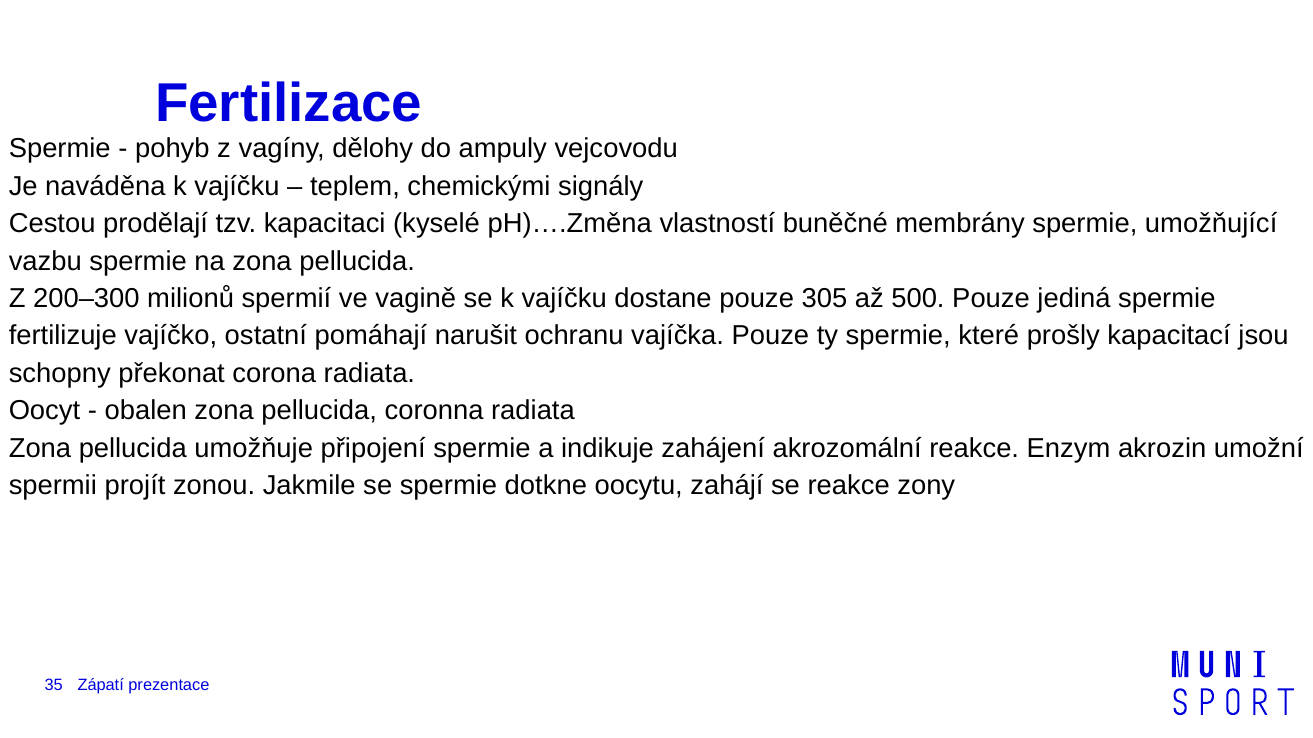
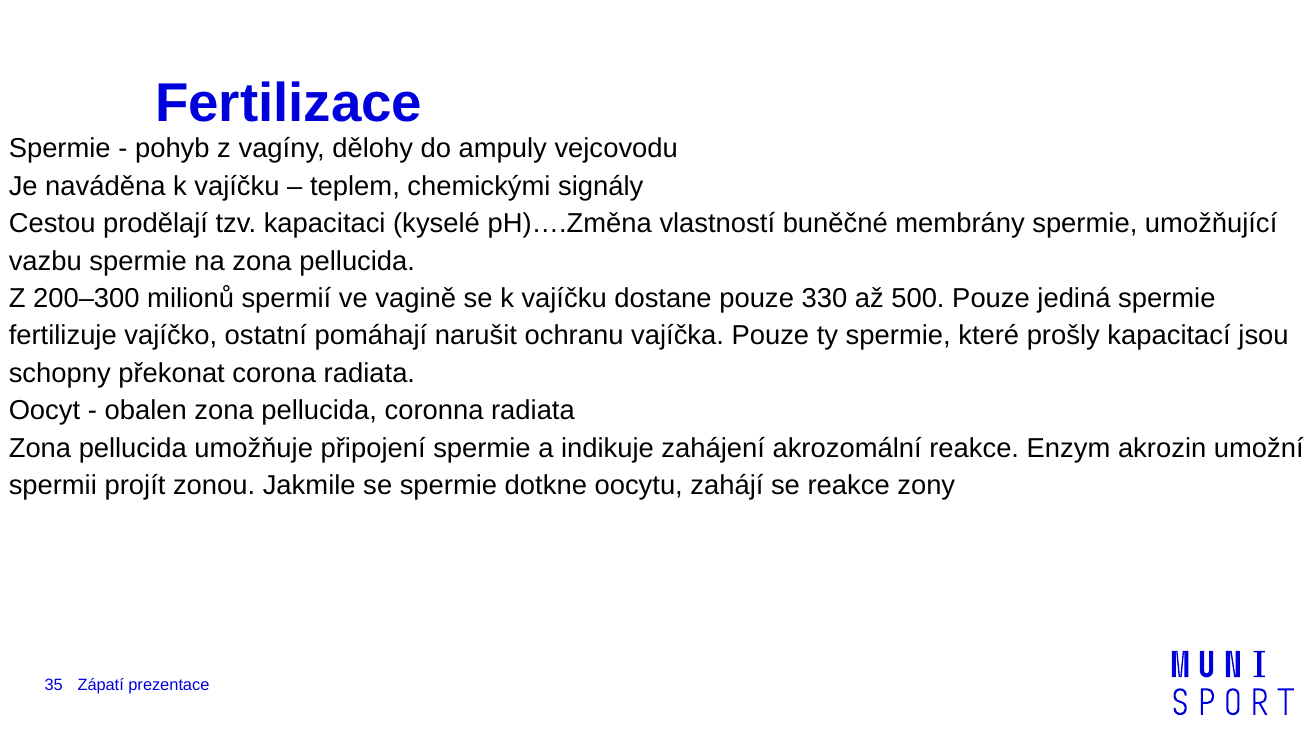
305: 305 -> 330
